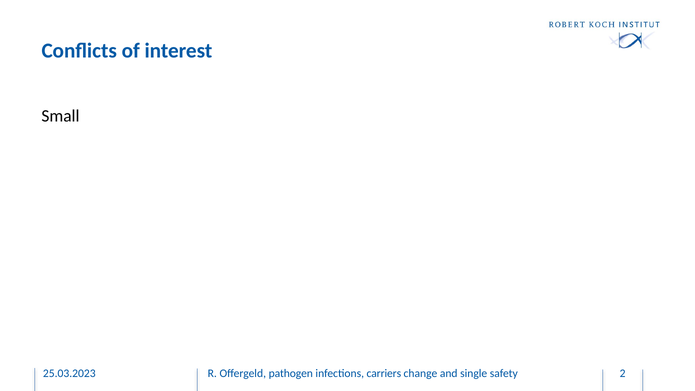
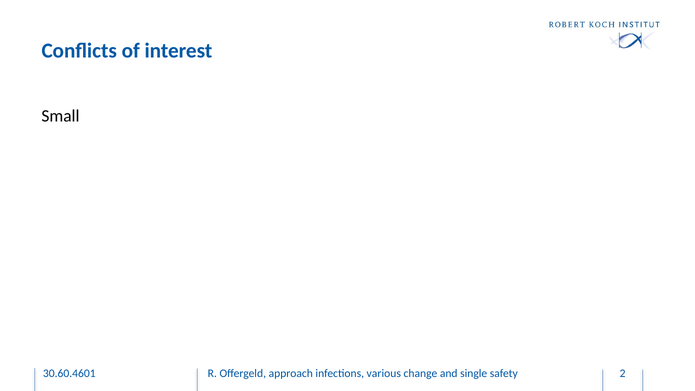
25.03.2023: 25.03.2023 -> 30.60.4601
pathogen: pathogen -> approach
carriers: carriers -> various
